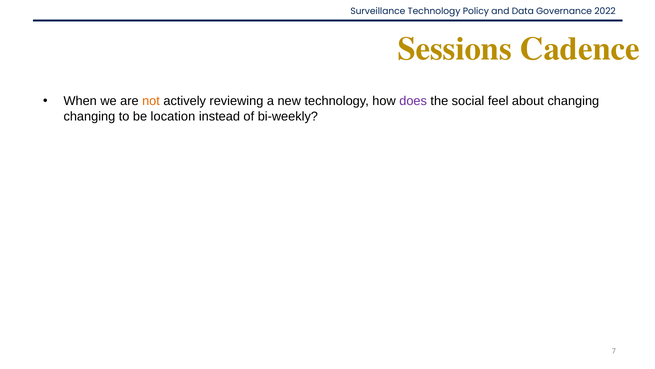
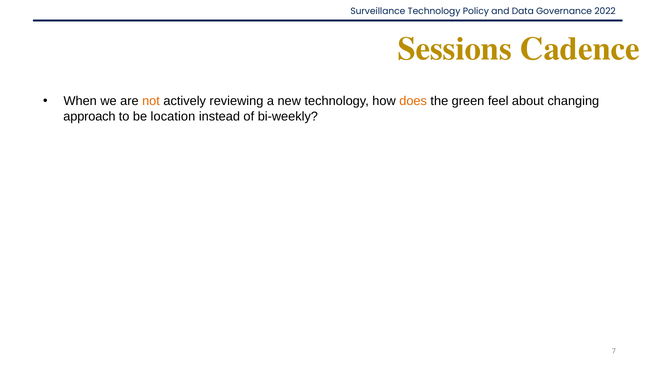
does colour: purple -> orange
social: social -> green
changing at (89, 116): changing -> approach
